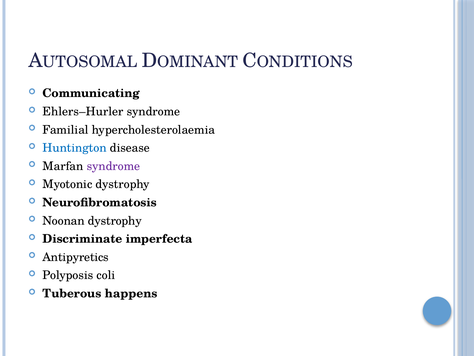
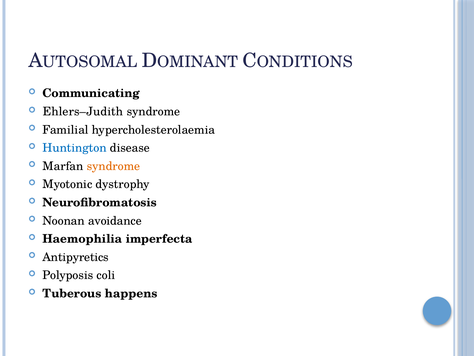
Ehlers–Hurler: Ehlers–Hurler -> Ehlers–Judith
syndrome at (113, 166) colour: purple -> orange
Noonan dystrophy: dystrophy -> avoidance
Discriminate: Discriminate -> Haemophilia
